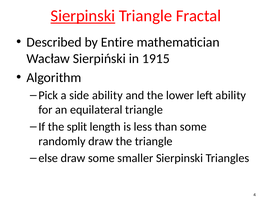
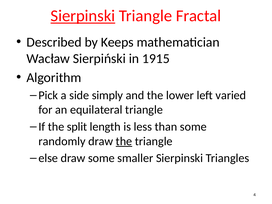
Entire: Entire -> Keeps
side ability: ability -> simply
left ability: ability -> varied
the at (124, 141) underline: none -> present
